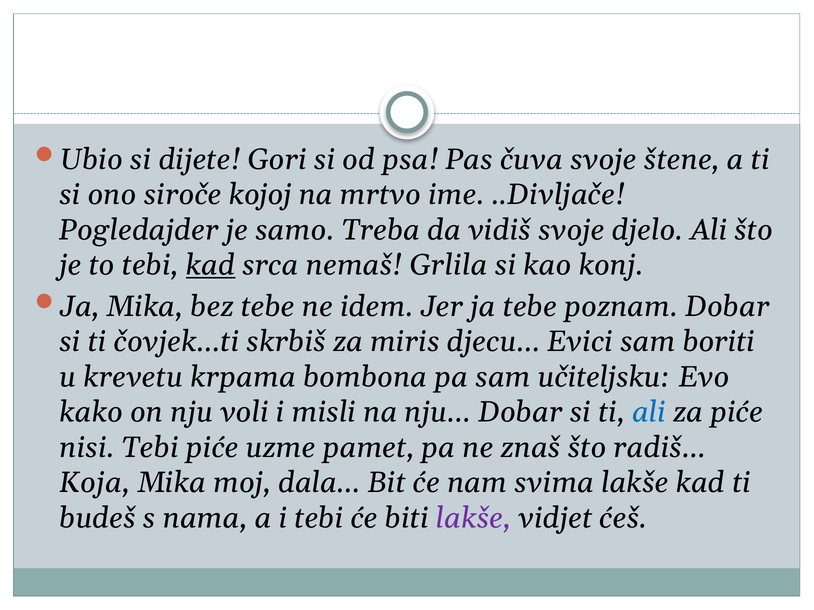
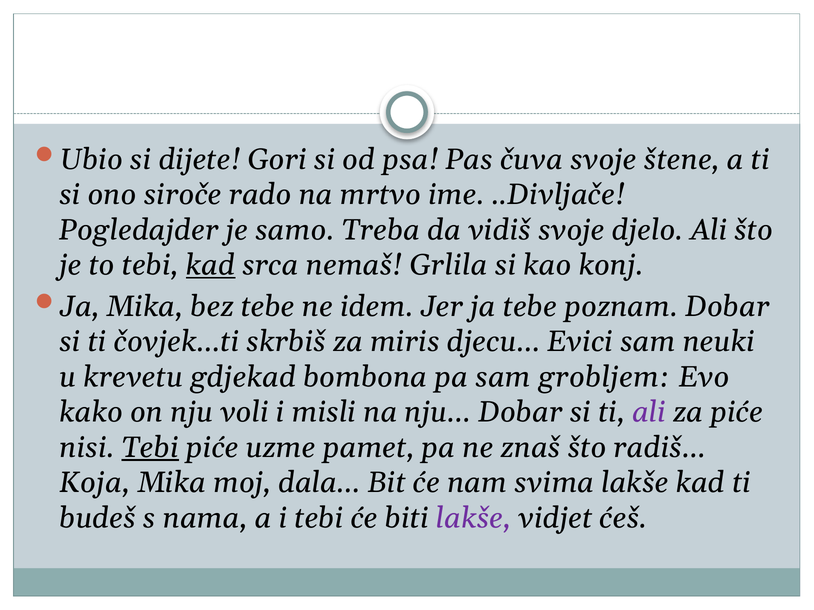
kojoj: kojoj -> rado
boriti: boriti -> neuki
krpama: krpama -> gdjekad
učiteljsku: učiteljsku -> grobljem
ali at (649, 413) colour: blue -> purple
Tebi at (150, 448) underline: none -> present
